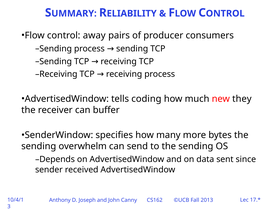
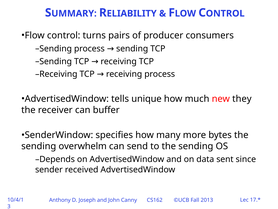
away: away -> turns
coding: coding -> unique
